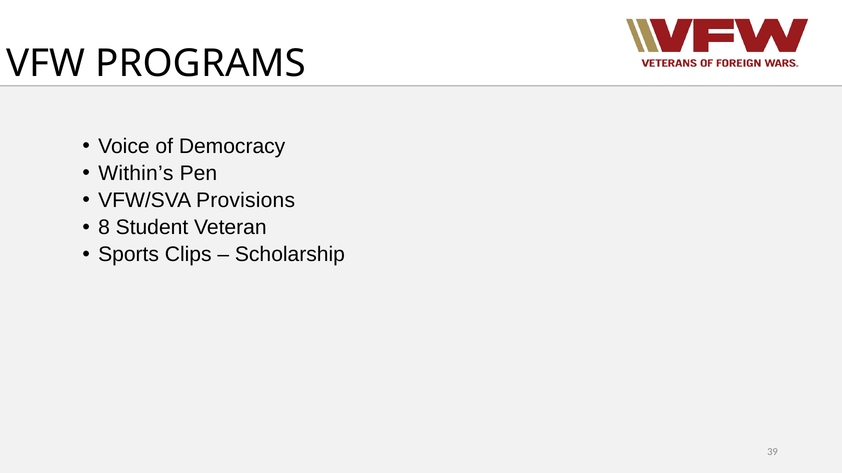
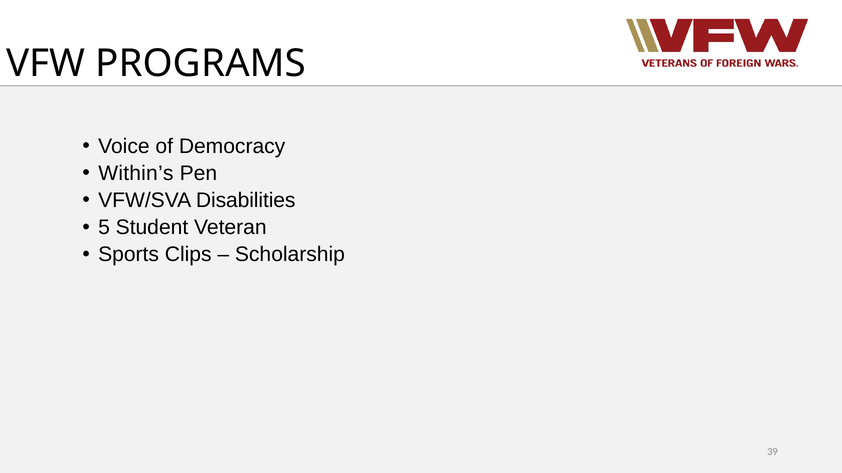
Provisions: Provisions -> Disabilities
8: 8 -> 5
